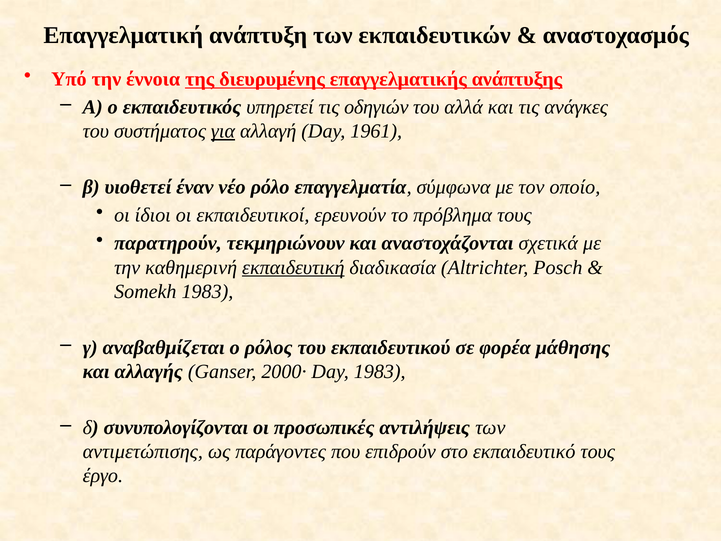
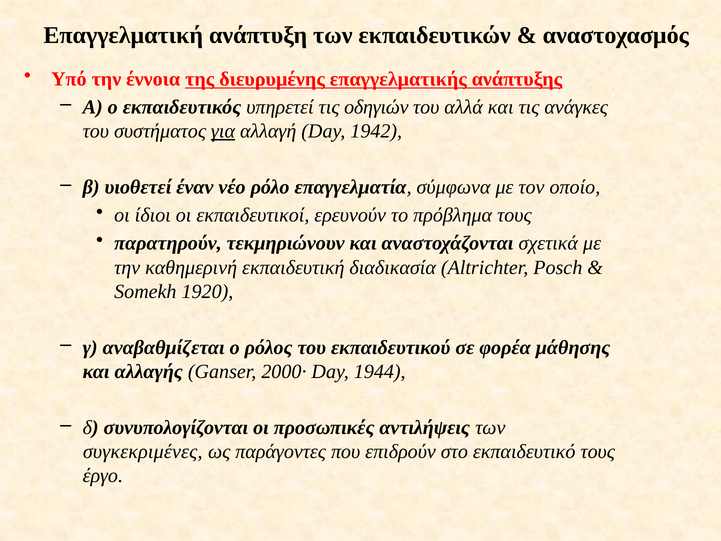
1961: 1961 -> 1942
εκπαιδευτική underline: present -> none
Somekh 1983: 1983 -> 1920
Day 1983: 1983 -> 1944
αντιμετώπισης: αντιμετώπισης -> συγκεκριμένες
